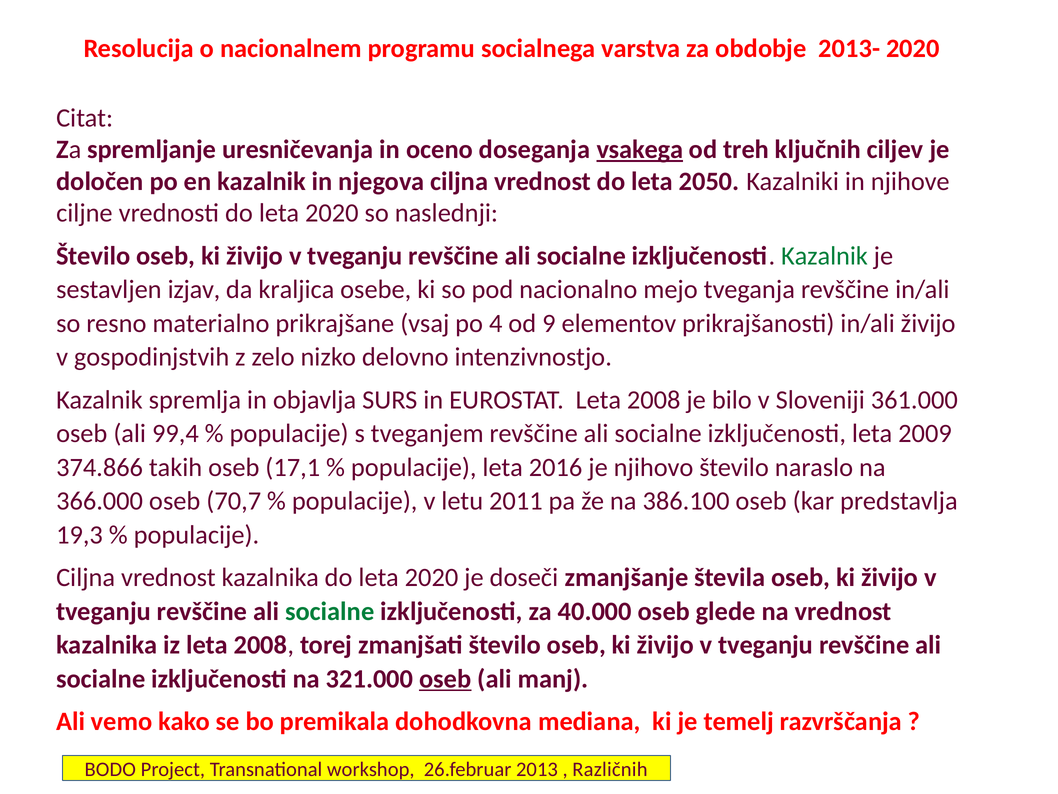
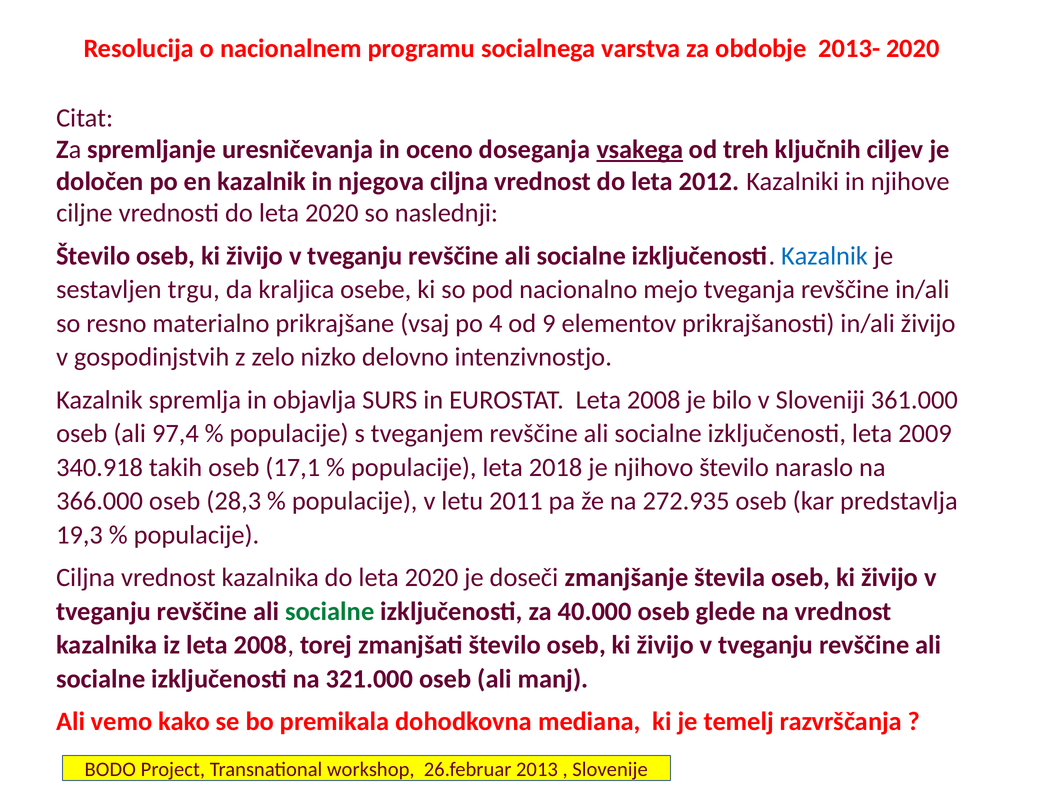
2050: 2050 -> 2012
Kazalnik at (824, 256) colour: green -> blue
izjav: izjav -> trgu
99,4: 99,4 -> 97,4
374.866: 374.866 -> 340.918
2016: 2016 -> 2018
70,7: 70,7 -> 28,3
386.100: 386.100 -> 272.935
oseb at (445, 679) underline: present -> none
Različnih: Različnih -> Slovenije
